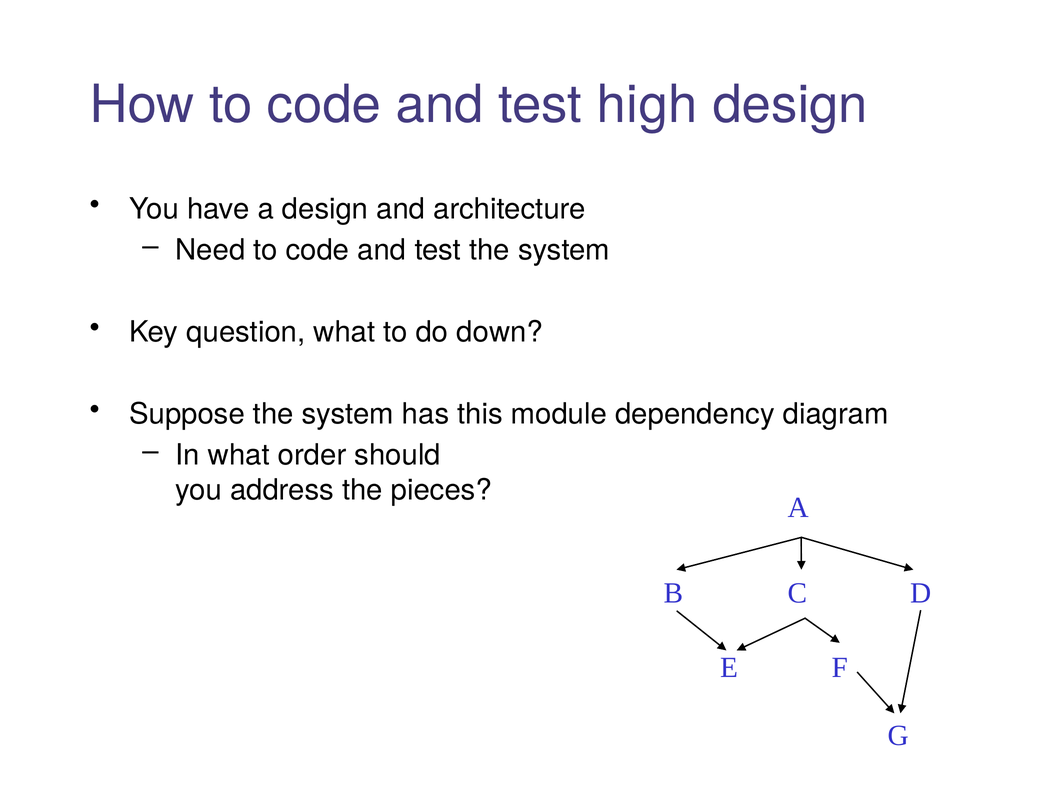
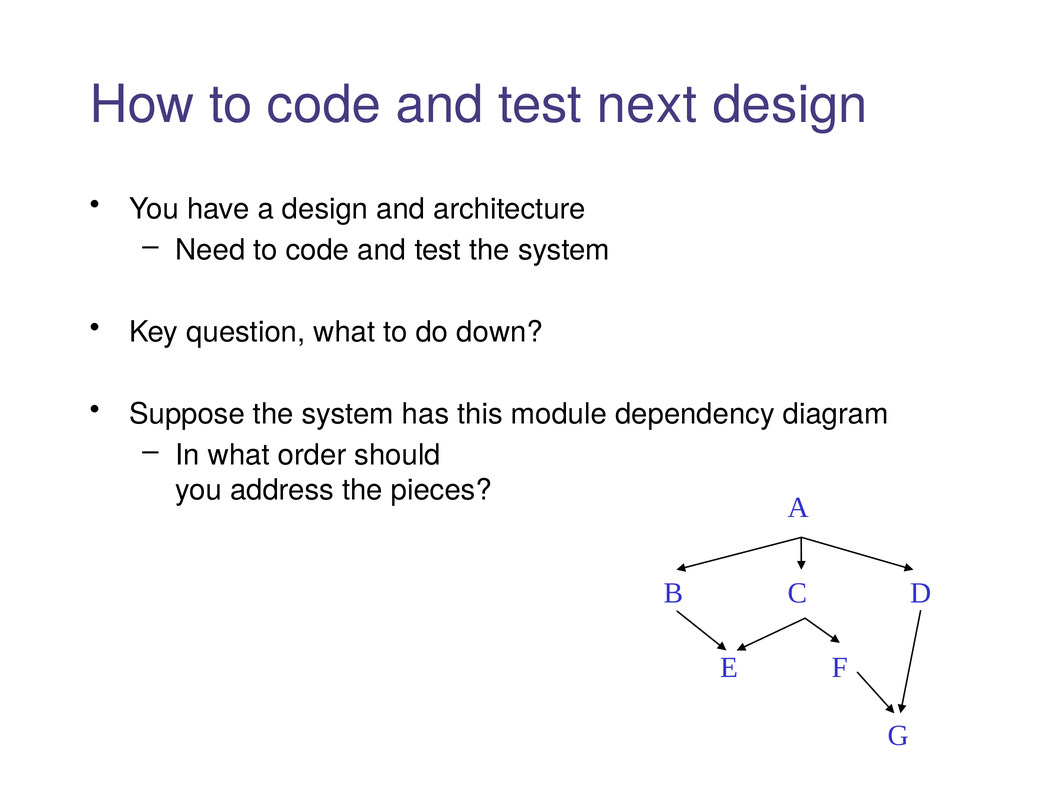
high: high -> next
